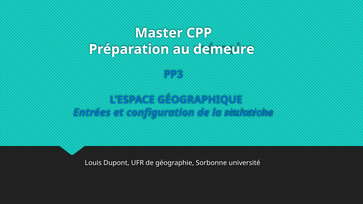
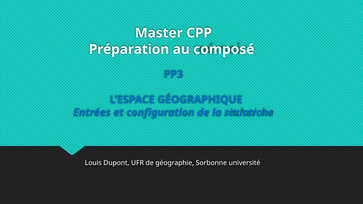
demeure: demeure -> composé
